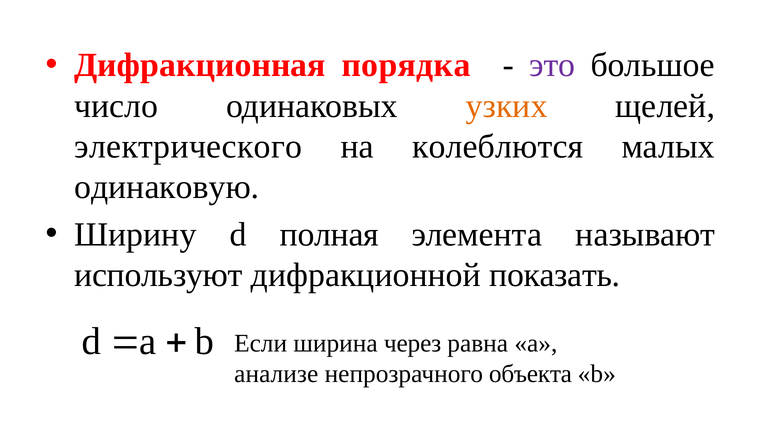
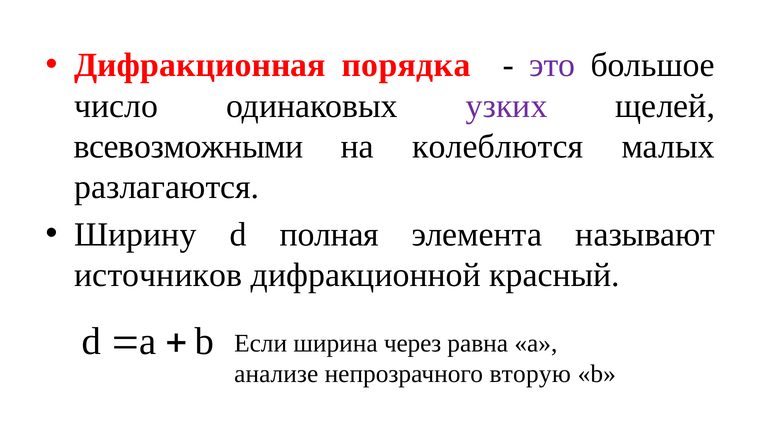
узких colour: orange -> purple
электрического: электрического -> всевозможными
одинаковую: одинаковую -> разлагаются
используют: используют -> источников
показать: показать -> красный
объекта: объекта -> вторую
